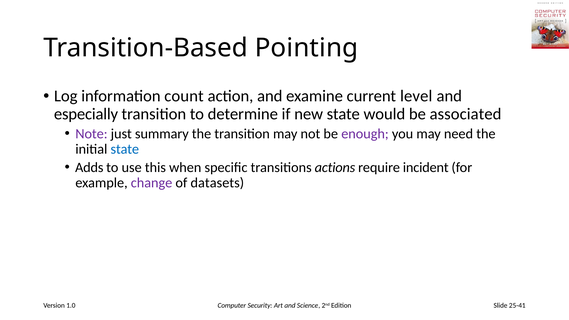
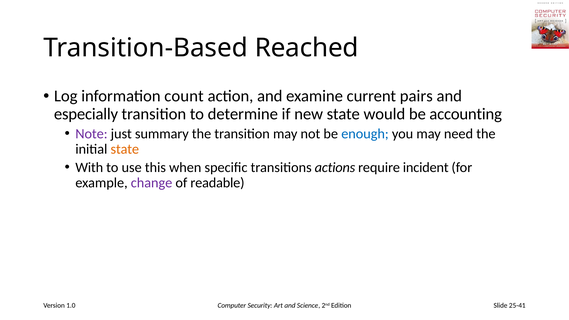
Pointing: Pointing -> Reached
level: level -> pairs
associated: associated -> accounting
enough colour: purple -> blue
state at (125, 149) colour: blue -> orange
Adds: Adds -> With
datasets: datasets -> readable
